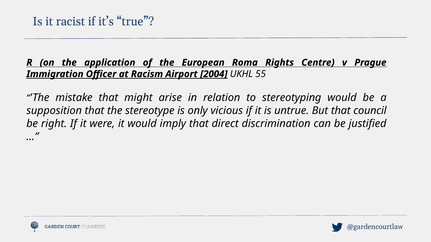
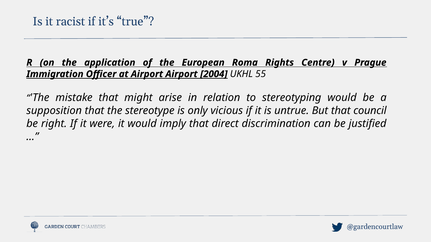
at Racism: Racism -> Airport
